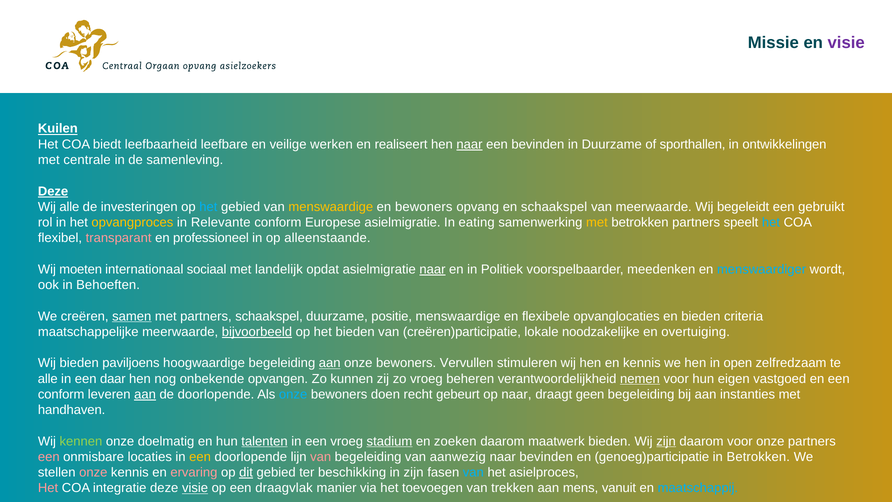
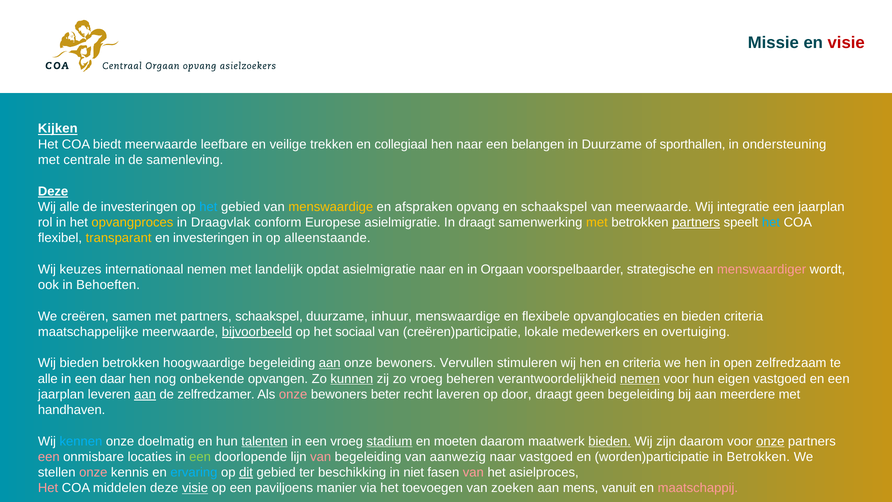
visie at (846, 43) colour: purple -> red
Kuilen: Kuilen -> Kijken
biedt leefbaarheid: leefbaarheid -> meerwaarde
werken: werken -> trekken
realiseert: realiseert -> collegiaal
naar at (469, 144) underline: present -> none
een bevinden: bevinden -> belangen
ontwikkelingen: ontwikkelingen -> ondersteuning
en bewoners: bewoners -> afspraken
begeleidt: begeleidt -> integratie
gebruikt at (821, 207): gebruikt -> jaarplan
Relevante: Relevante -> Draagvlak
In eating: eating -> draagt
partners at (696, 222) underline: none -> present
transparant colour: pink -> yellow
en professioneel: professioneel -> investeringen
moeten: moeten -> keuzes
internationaal sociaal: sociaal -> nemen
naar at (432, 269) underline: present -> none
Politiek: Politiek -> Orgaan
meedenken: meedenken -> strategische
menswaardiger colour: light blue -> pink
samen underline: present -> none
positie: positie -> inhuur
het bieden: bieden -> sociaal
noodzakelijke: noodzakelijke -> medewerkers
bieden paviljoens: paviljoens -> betrokken
en kennis: kennis -> criteria
kunnen underline: none -> present
conform at (61, 394): conform -> jaarplan
de doorlopende: doorlopende -> zelfredzamer
onze at (293, 394) colour: light blue -> pink
doen: doen -> beter
gebeurt: gebeurt -> laveren
op naar: naar -> door
instanties: instanties -> meerdere
kennen colour: light green -> light blue
zoeken: zoeken -> moeten
bieden at (610, 441) underline: none -> present
zijn at (666, 441) underline: present -> none
onze at (770, 441) underline: none -> present
een at (200, 457) colour: yellow -> light green
naar bevinden: bevinden -> vastgoed
genoeg)participatie: genoeg)participatie -> worden)participatie
ervaring colour: pink -> light blue
in zijn: zijn -> niet
van at (473, 472) colour: light blue -> pink
integratie: integratie -> middelen
draagvlak: draagvlak -> paviljoens
trekken: trekken -> zoeken
maatschappij colour: light blue -> pink
